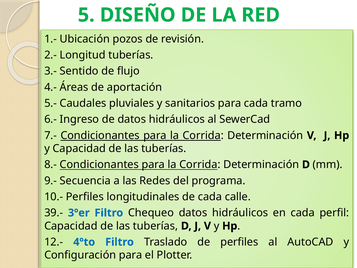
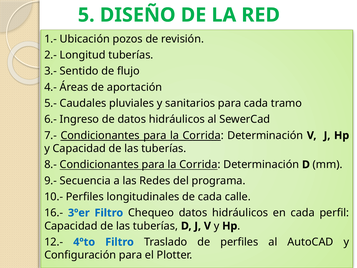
39.-: 39.- -> 16.-
